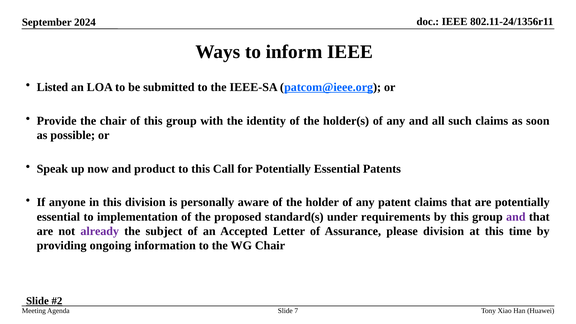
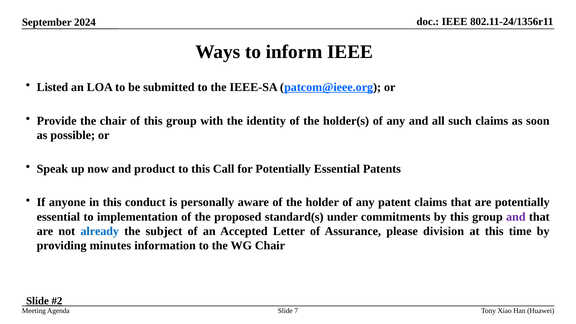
this division: division -> conduct
requirements: requirements -> commitments
already colour: purple -> blue
ongoing: ongoing -> minutes
